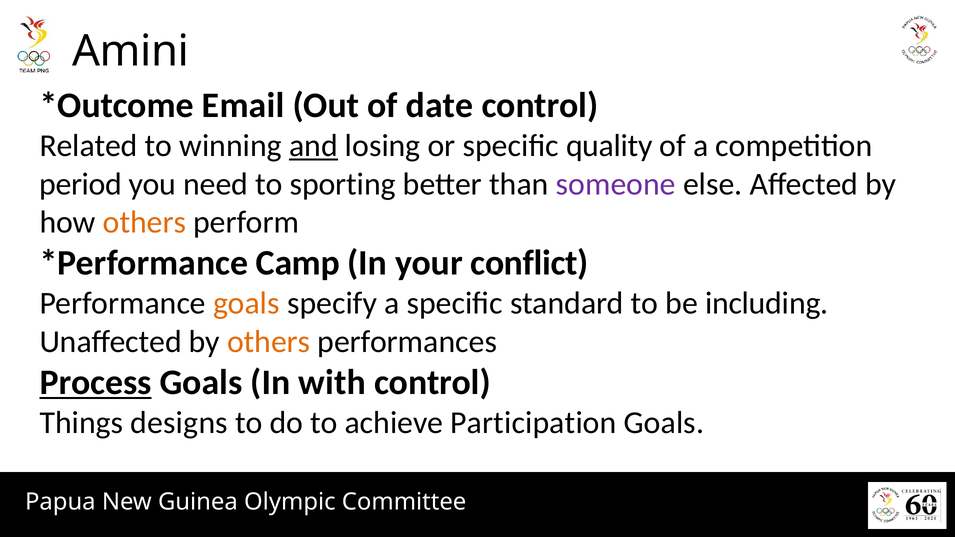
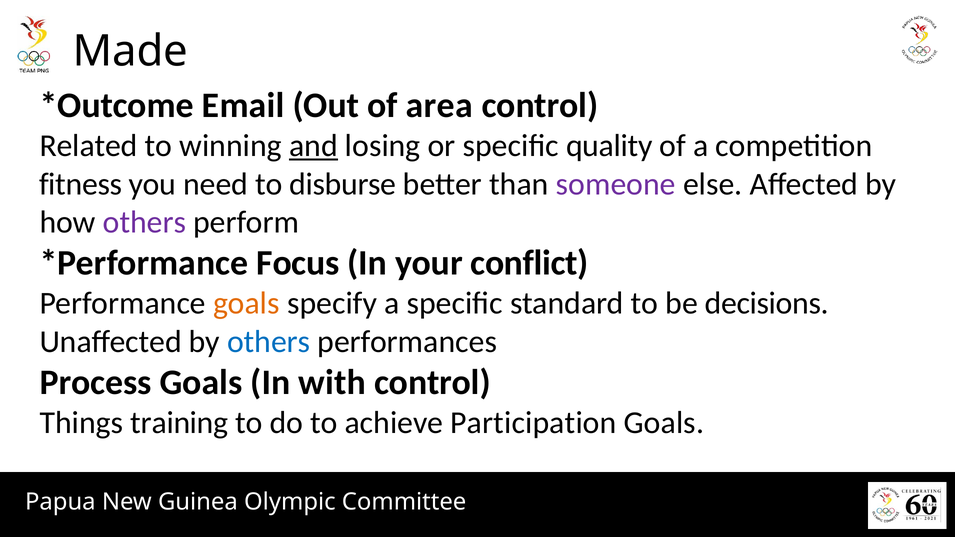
Amini: Amini -> Made
date: date -> area
period: period -> fitness
sporting: sporting -> disburse
others at (144, 222) colour: orange -> purple
Camp: Camp -> Focus
including: including -> decisions
others at (269, 342) colour: orange -> blue
Process underline: present -> none
designs: designs -> training
